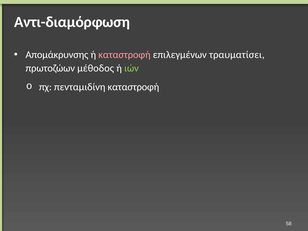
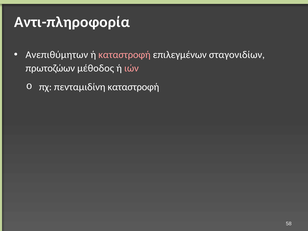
Αντι-διαμόρφωση: Αντι-διαμόρφωση -> Αντι-πληροφορία
Απομάκρυνσης: Απομάκρυνσης -> Ανεπιθύμητων
τραυματίσει: τραυματίσει -> σταγονιδίων
ιών colour: light green -> pink
